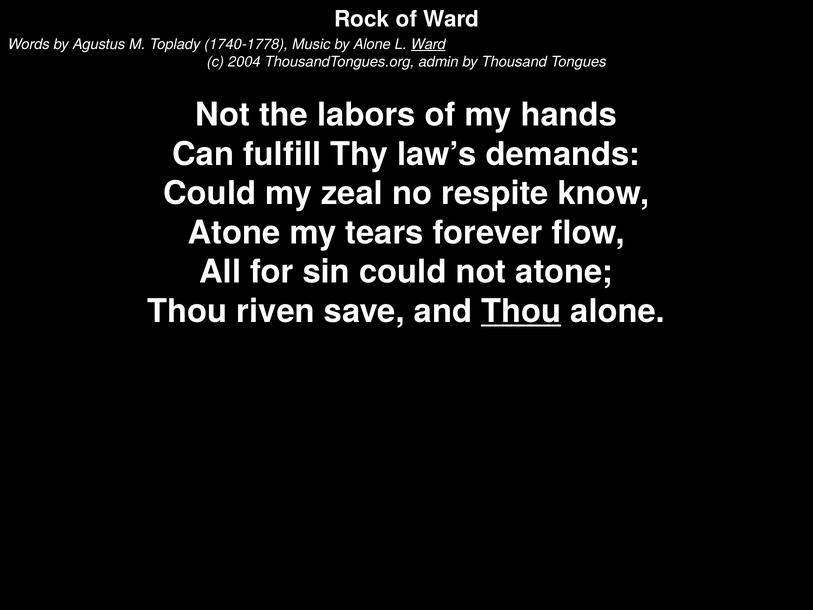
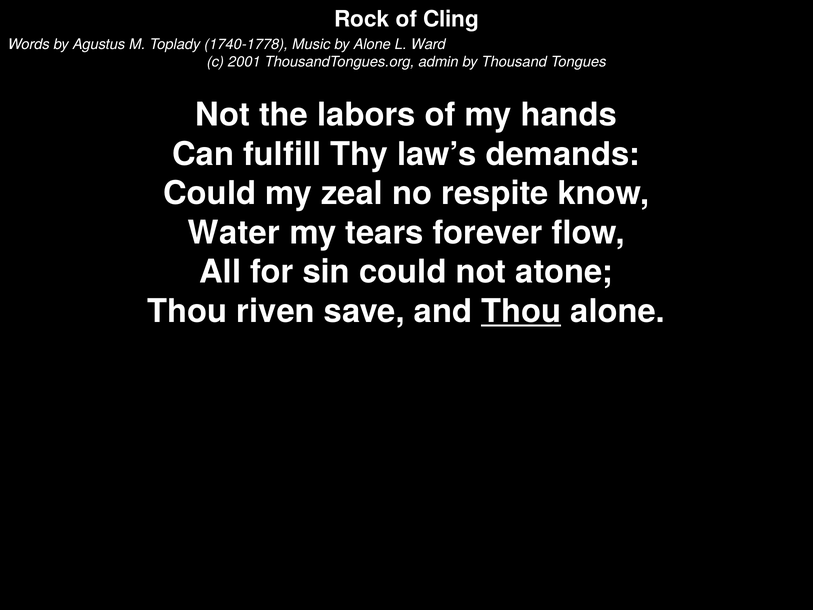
of Ward: Ward -> Cling
Ward at (428, 44) underline: present -> none
2004: 2004 -> 2001
Atone at (234, 233): Atone -> Water
